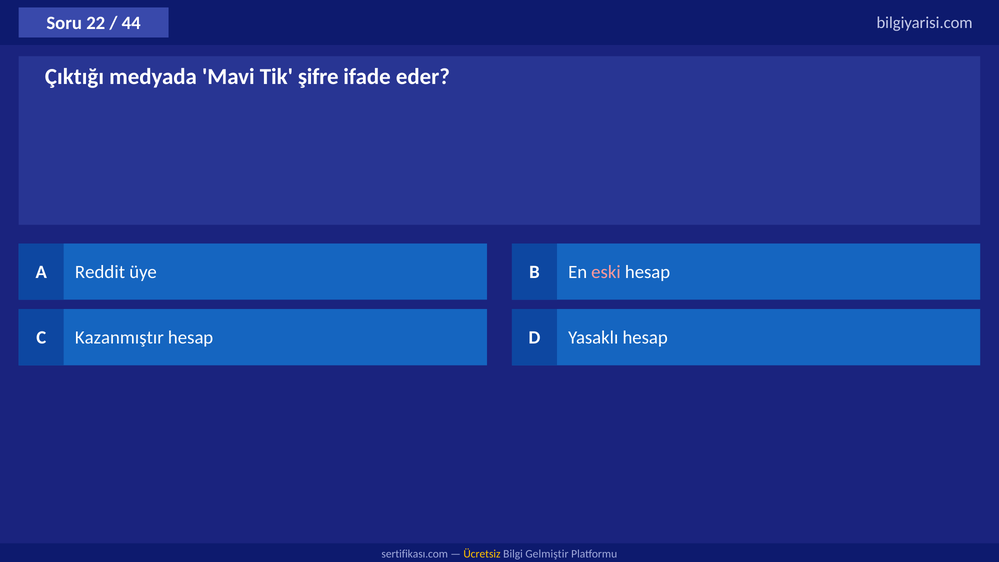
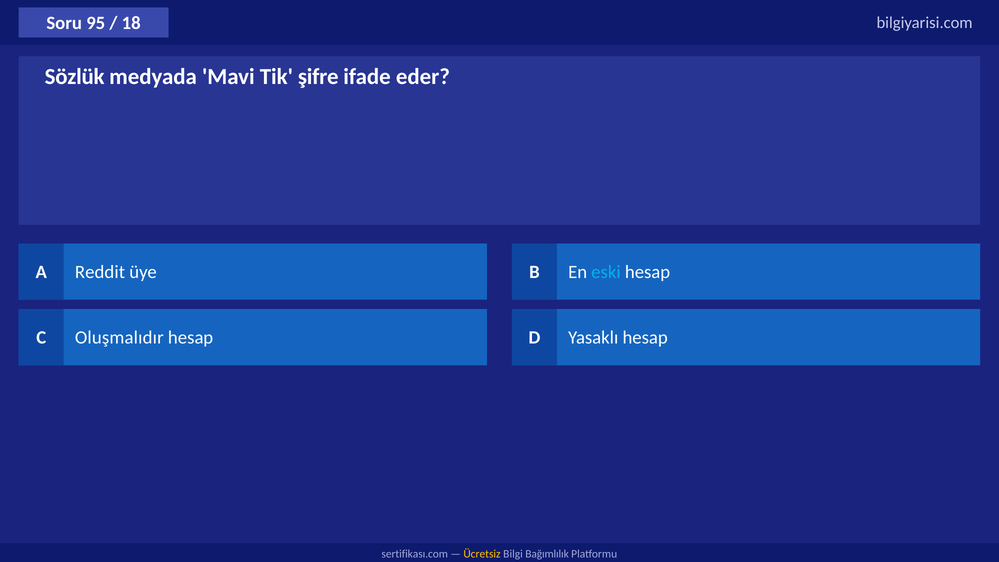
22: 22 -> 95
44: 44 -> 18
Çıktığı: Çıktığı -> Sözlük
eski colour: pink -> light blue
Kazanmıştır: Kazanmıştır -> Oluşmalıdır
Gelmiştir: Gelmiştir -> Bağımlılık
